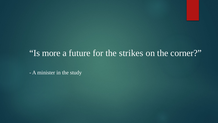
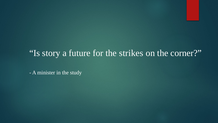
more: more -> story
